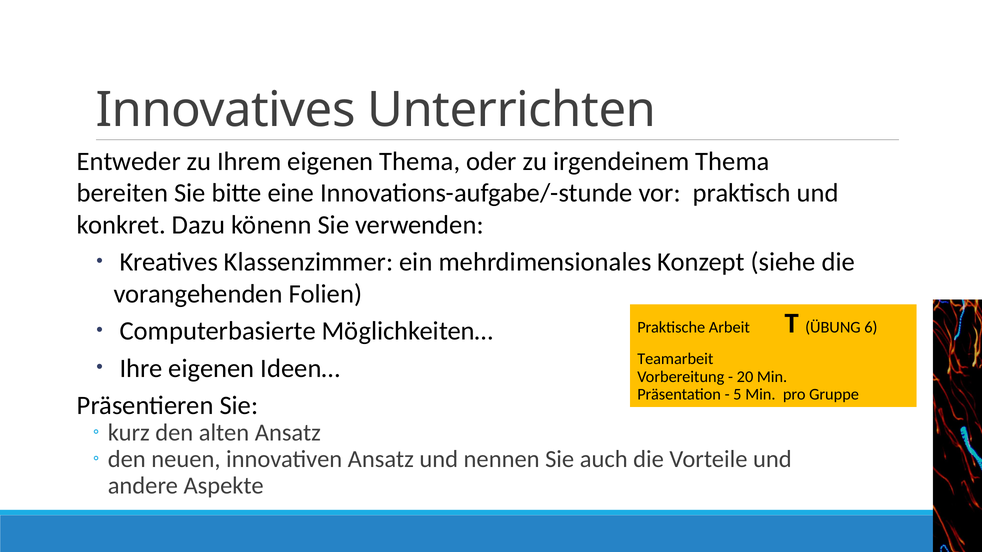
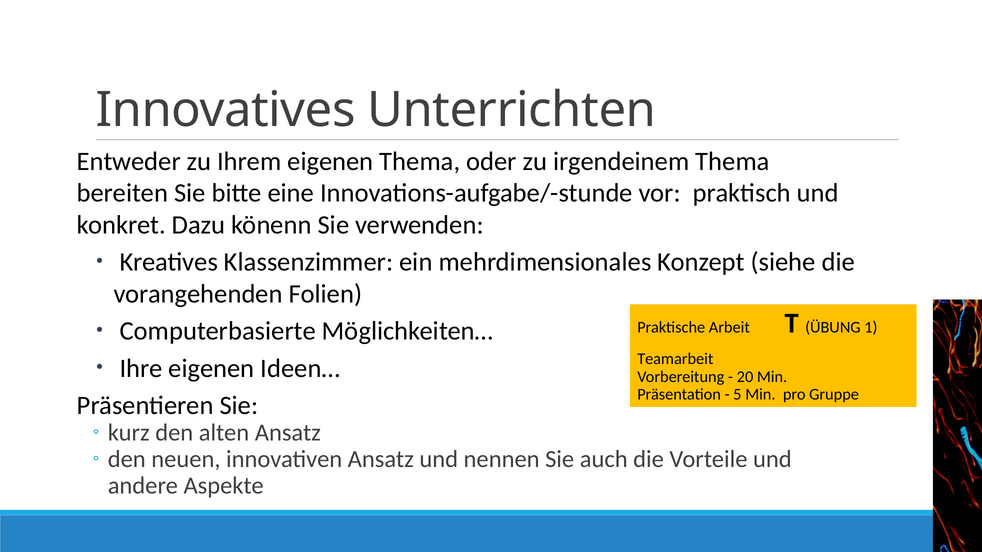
6: 6 -> 1
